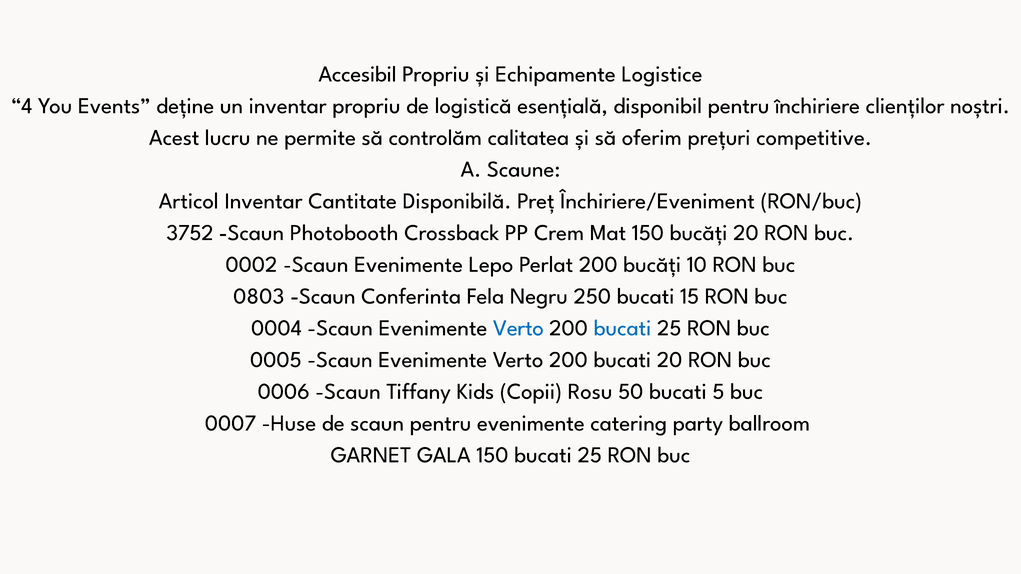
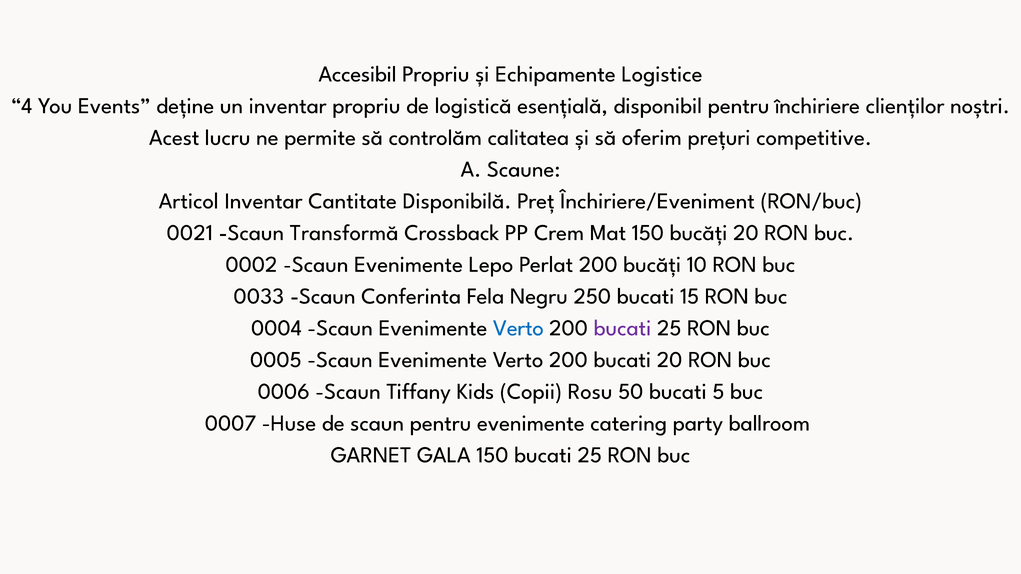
3752: 3752 -> 0021
Photobooth: Photobooth -> Transformă
0803: 0803 -> 0033
bucati at (622, 328) colour: blue -> purple
